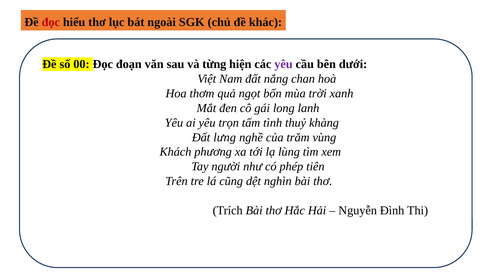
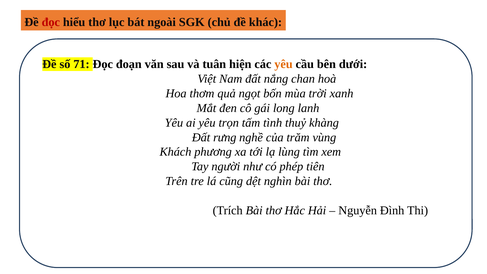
00: 00 -> 71
từng: từng -> tuân
yêu at (283, 64) colour: purple -> orange
lưng: lưng -> rưng
